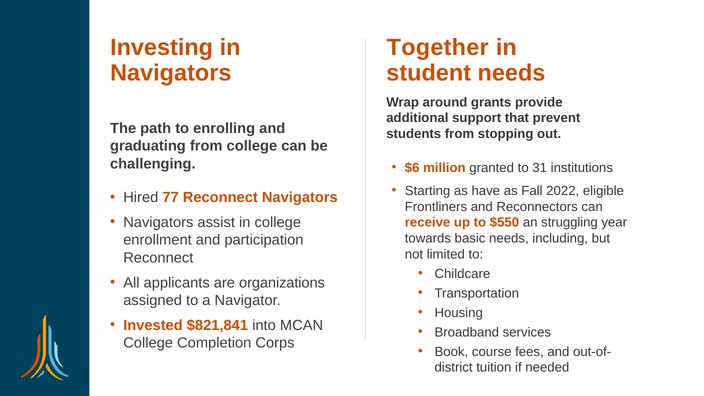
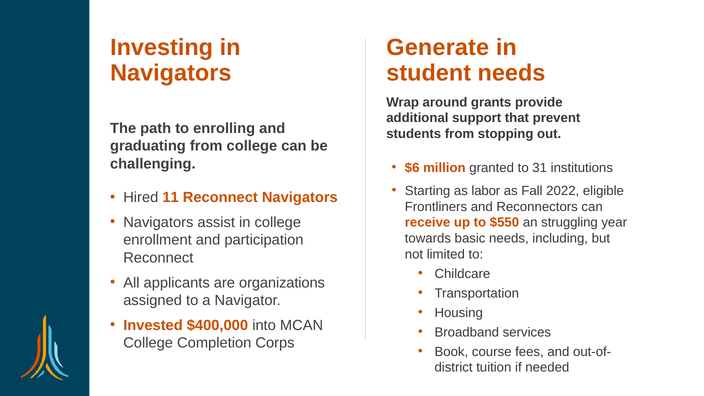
Together: Together -> Generate
have: have -> labor
77: 77 -> 11
$821,841: $821,841 -> $400,000
